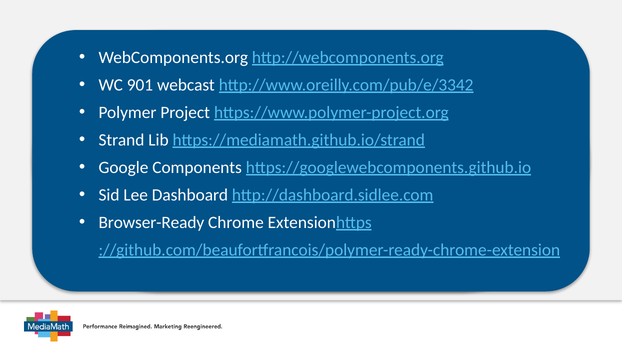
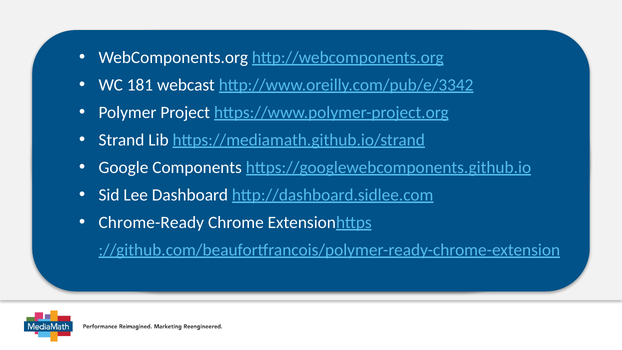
901: 901 -> 181
Browser-Ready: Browser-Ready -> Chrome-Ready
